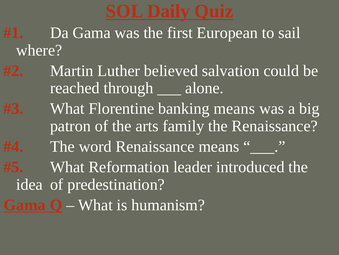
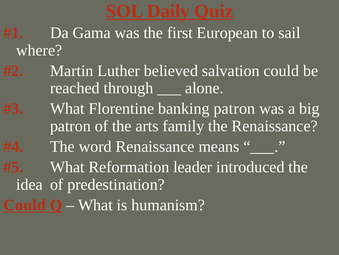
banking means: means -> patron
Gama at (25, 204): Gama -> Could
